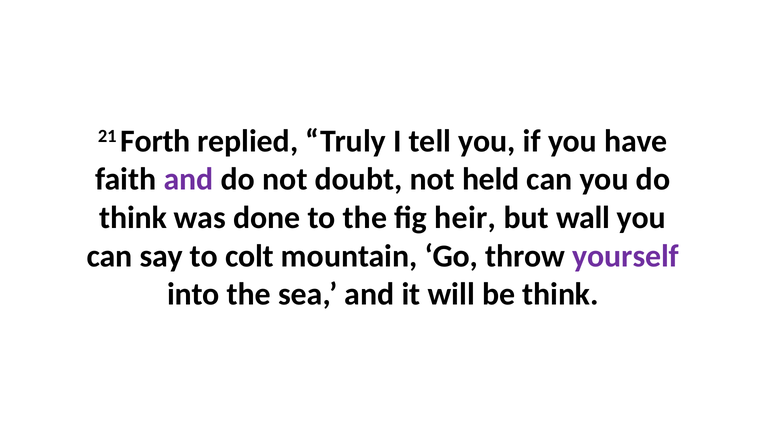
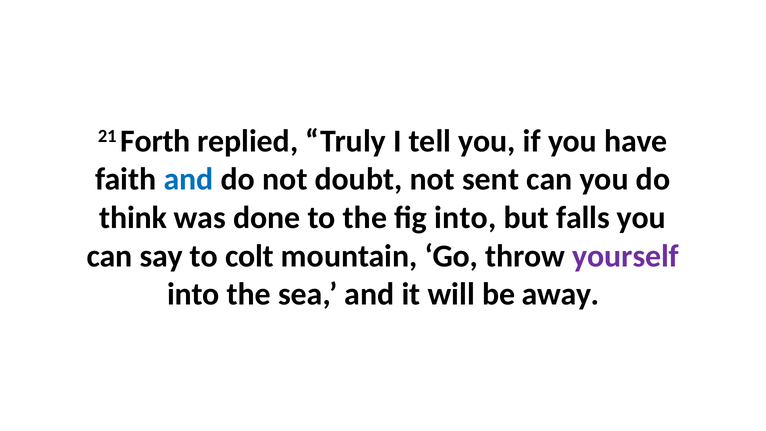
and at (189, 179) colour: purple -> blue
held: held -> sent
fig heir: heir -> into
wall: wall -> falls
be think: think -> away
